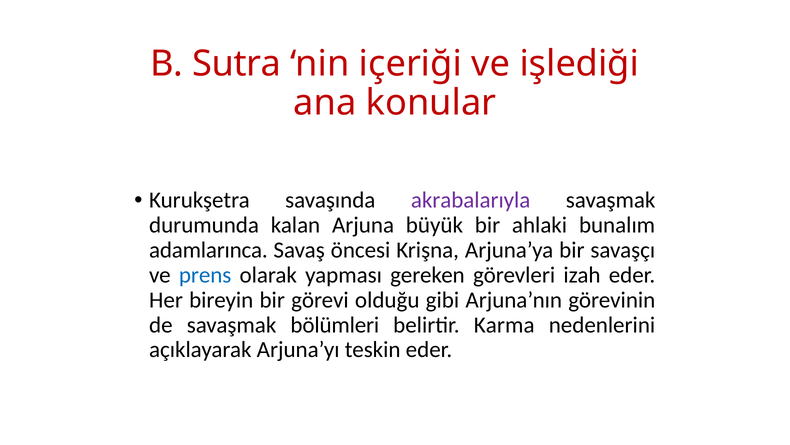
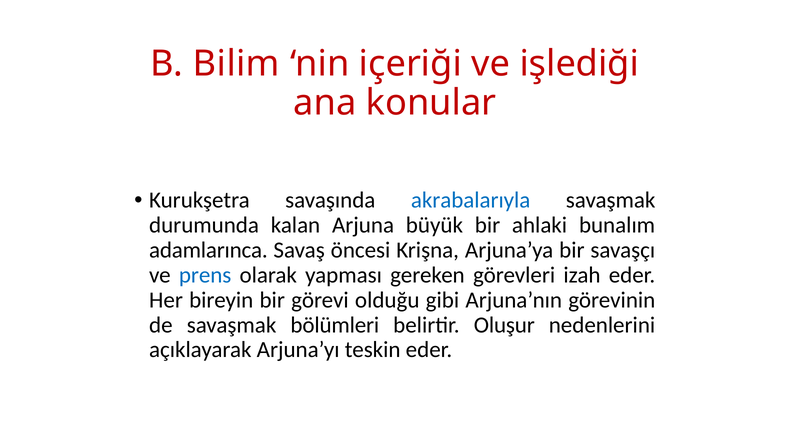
Sutra: Sutra -> Bilim
akrabalarıyla colour: purple -> blue
Karma: Karma -> Oluşur
